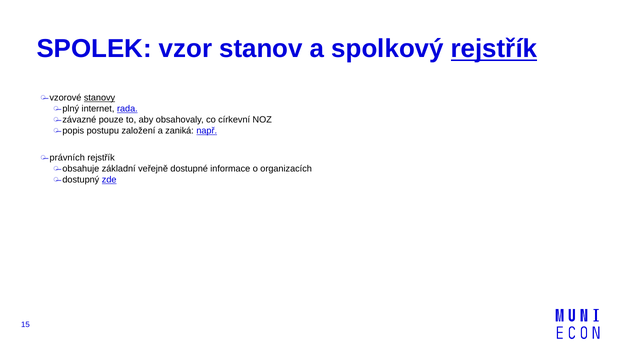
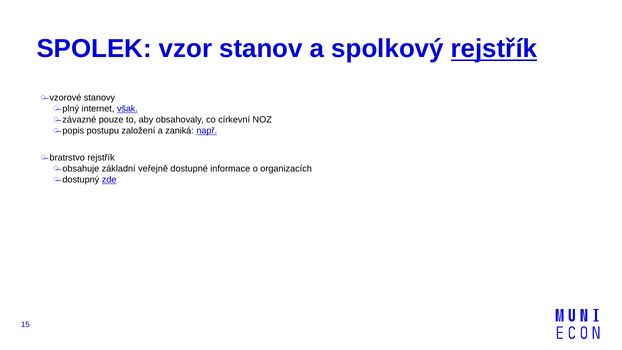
stanovy underline: present -> none
rada: rada -> však
právních: právních -> bratrstvo
